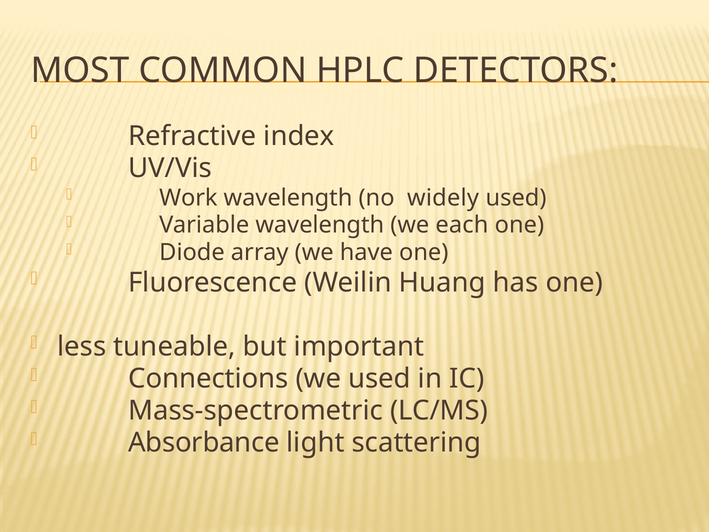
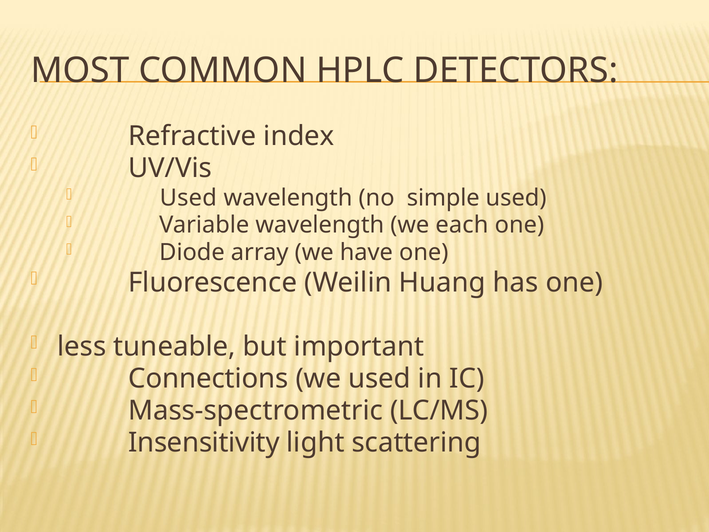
Work at (188, 198): Work -> Used
widely: widely -> simple
Absorbance: Absorbance -> Insensitivity
